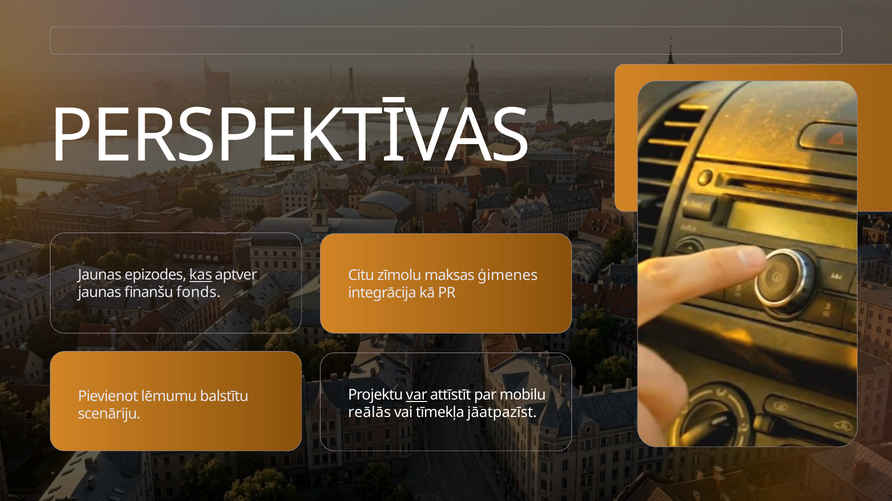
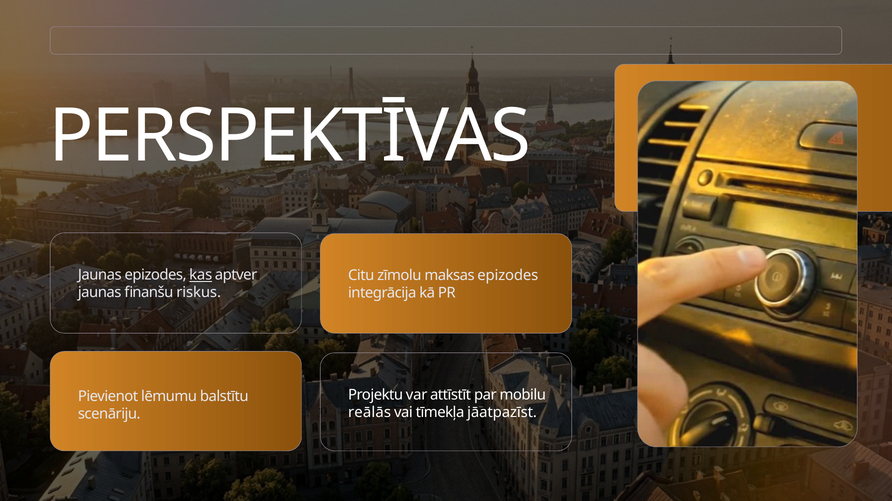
maksas ģimenes: ģimenes -> epizodes
fonds: fonds -> riskus
var underline: present -> none
